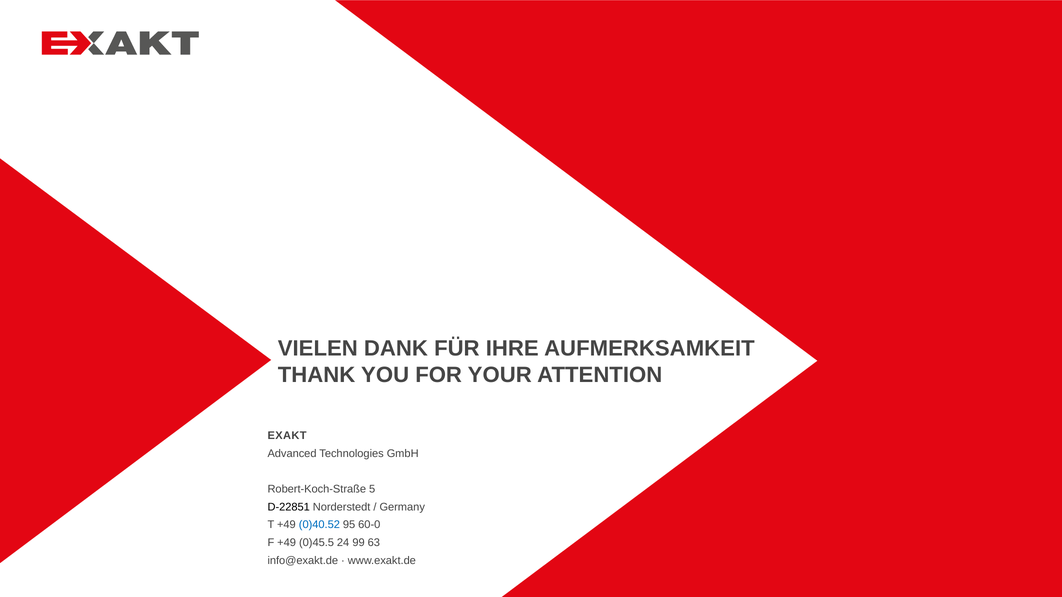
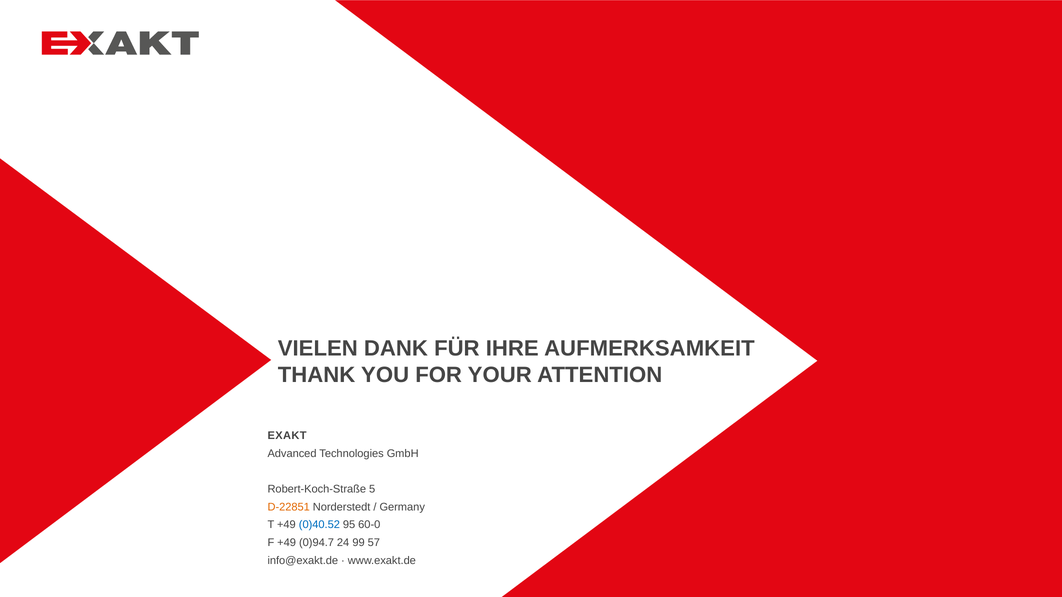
D-22851 colour: black -> orange
0)45.5: 0)45.5 -> 0)94.7
63: 63 -> 57
